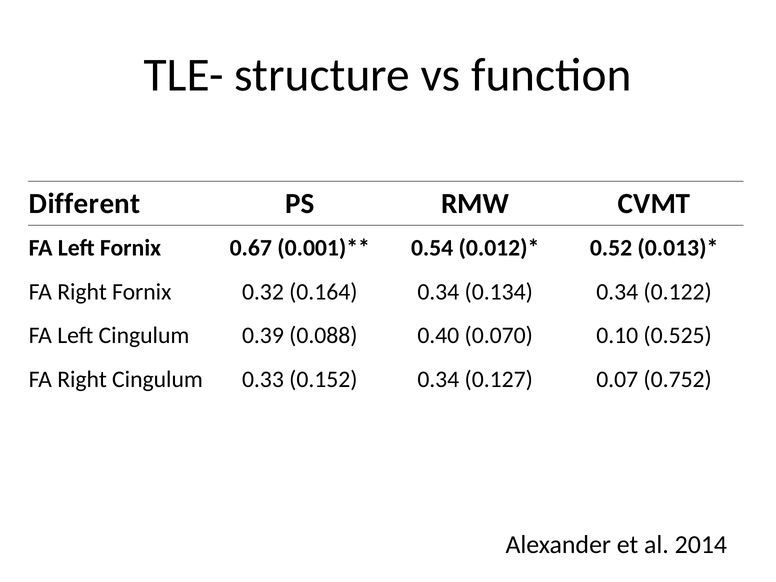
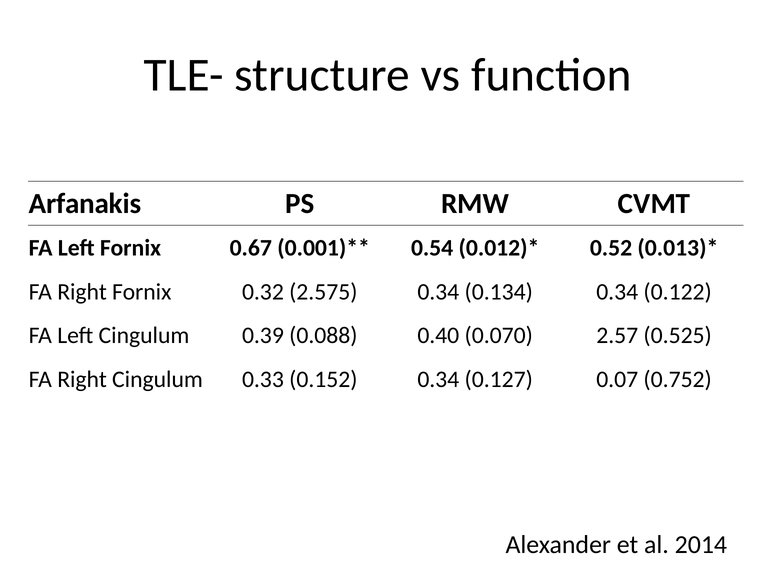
Different: Different -> Arfanakis
0.164: 0.164 -> 2.575
0.10: 0.10 -> 2.57
